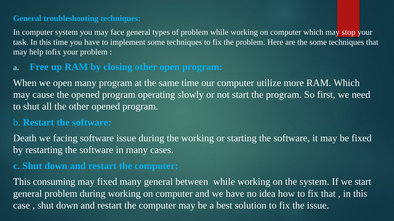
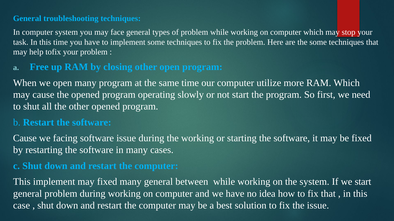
Death at (25, 139): Death -> Cause
This consuming: consuming -> implement
